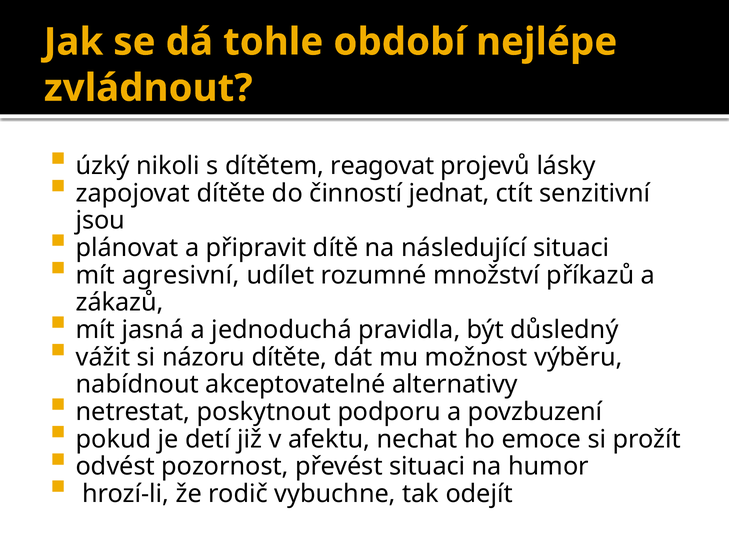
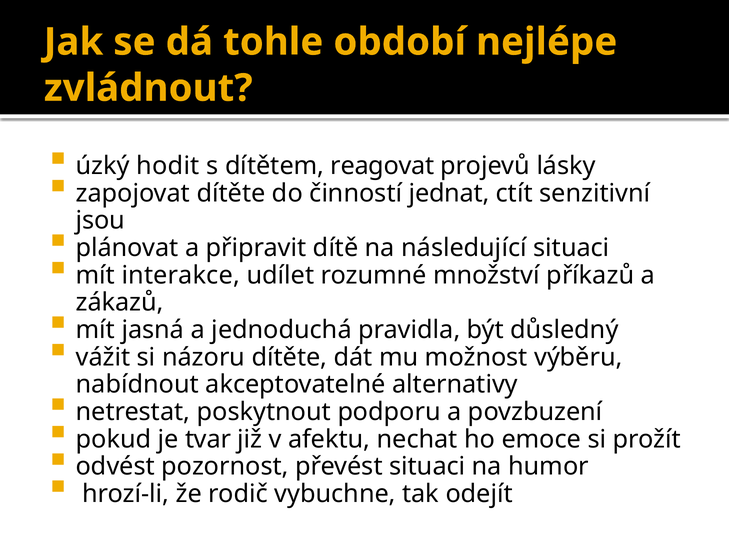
nikoli: nikoli -> hodit
agresivní: agresivní -> interakce
detí: detí -> tvar
